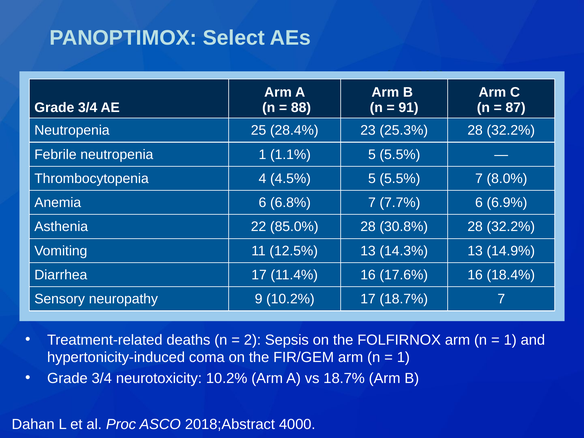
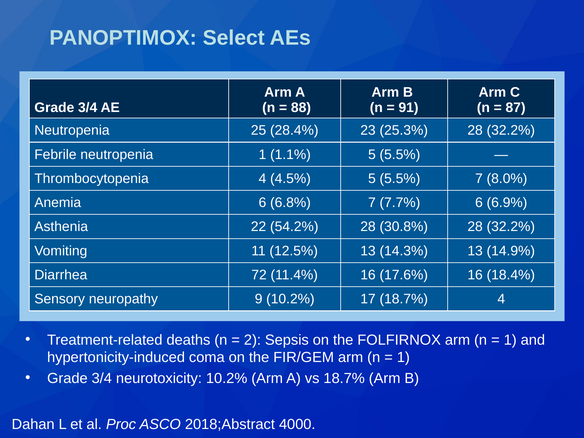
85.0%: 85.0% -> 54.2%
Diarrhea 17: 17 -> 72
18.7% 7: 7 -> 4
